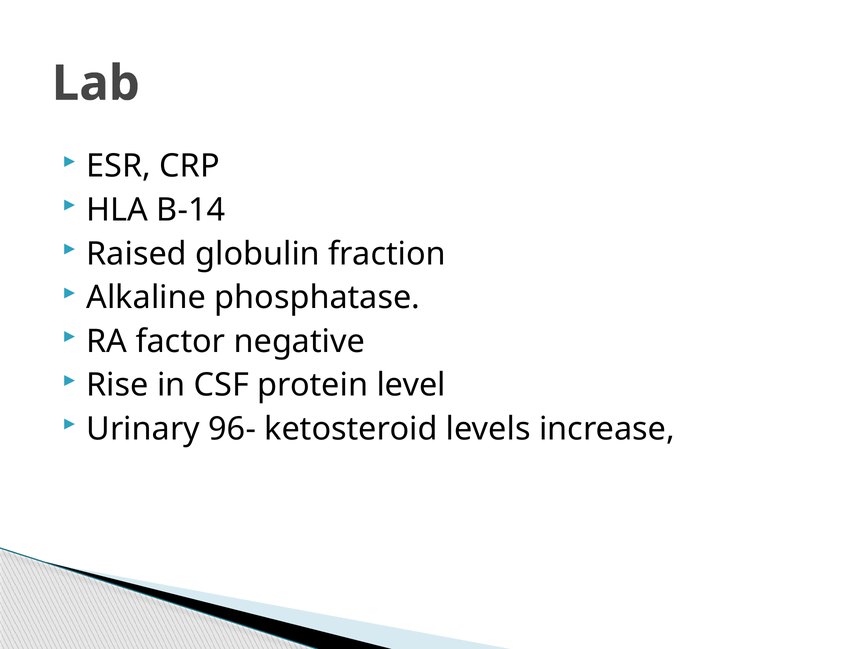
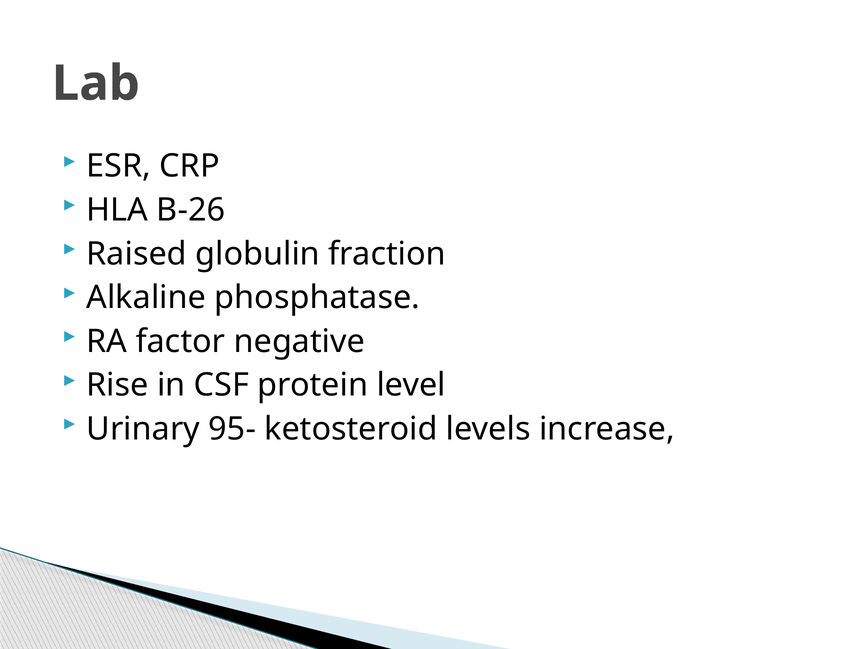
B-14: B-14 -> B-26
96-: 96- -> 95-
